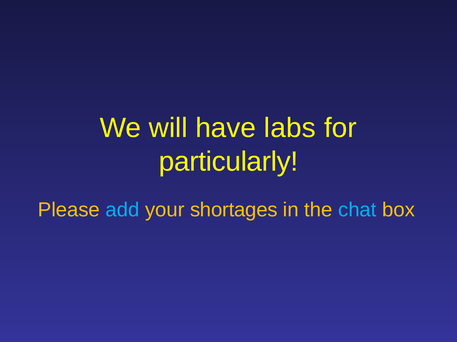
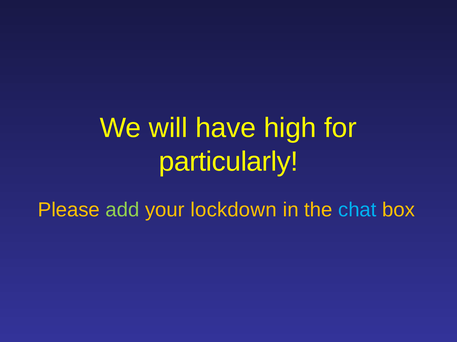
labs: labs -> high
add colour: light blue -> light green
shortages: shortages -> lockdown
